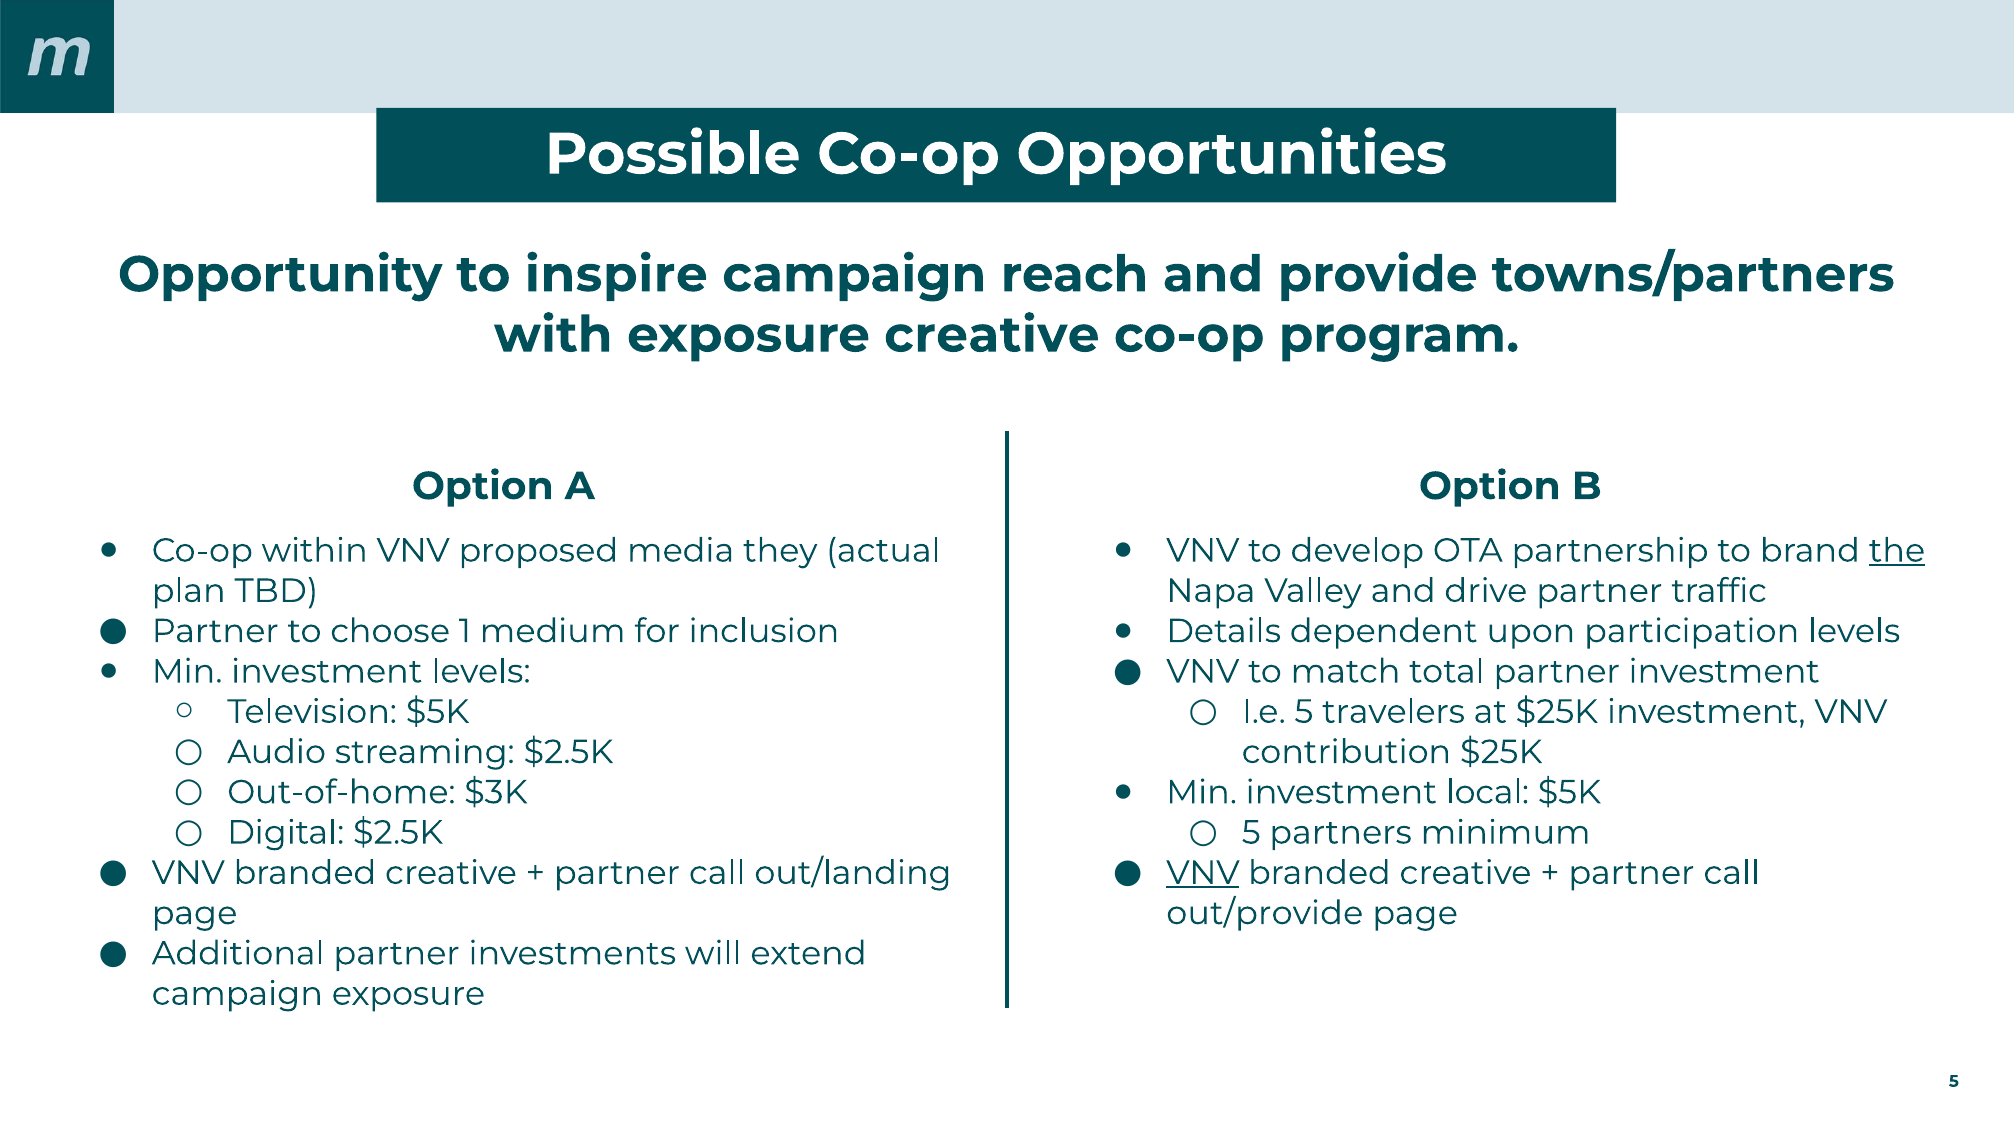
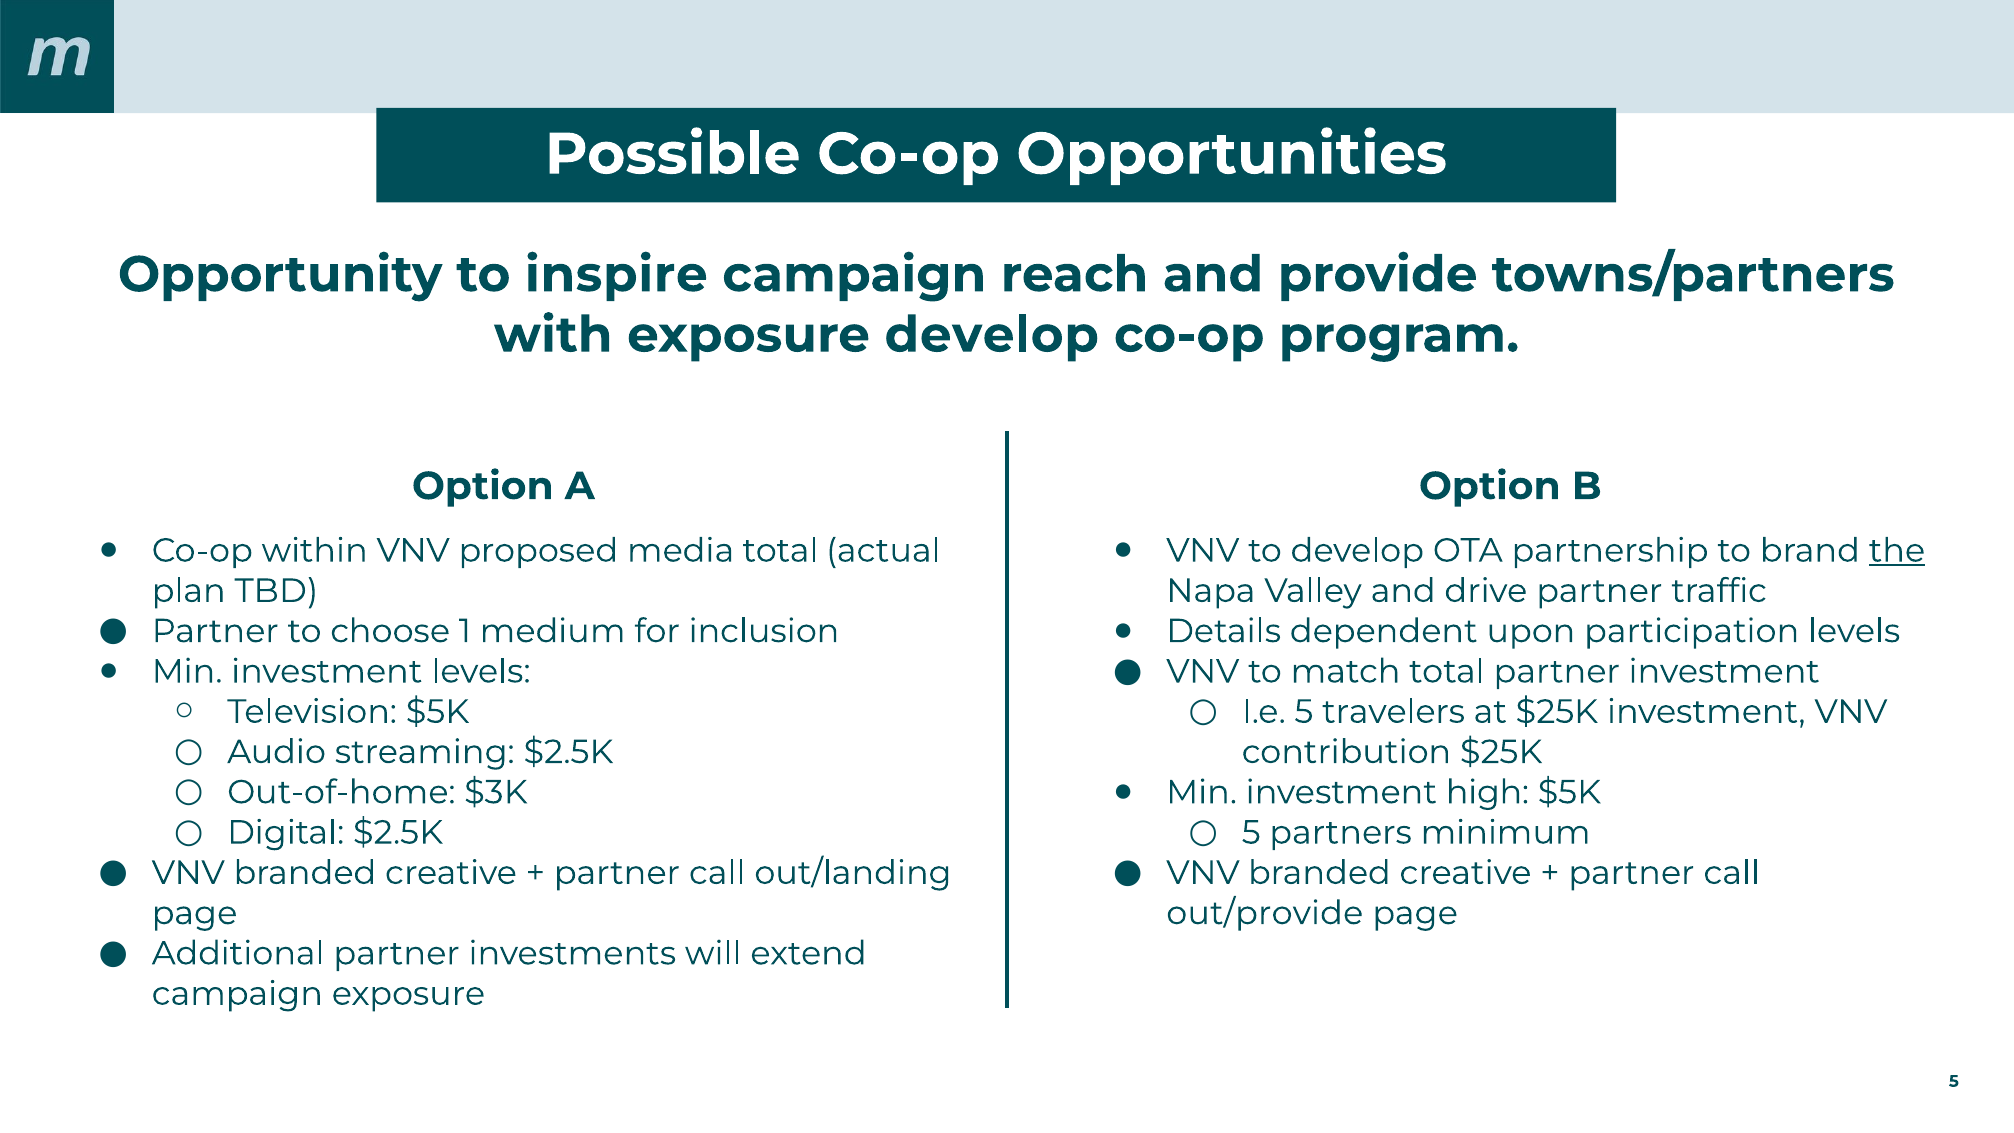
exposure creative: creative -> develop
media they: they -> total
local: local -> high
VNV at (1203, 873) underline: present -> none
